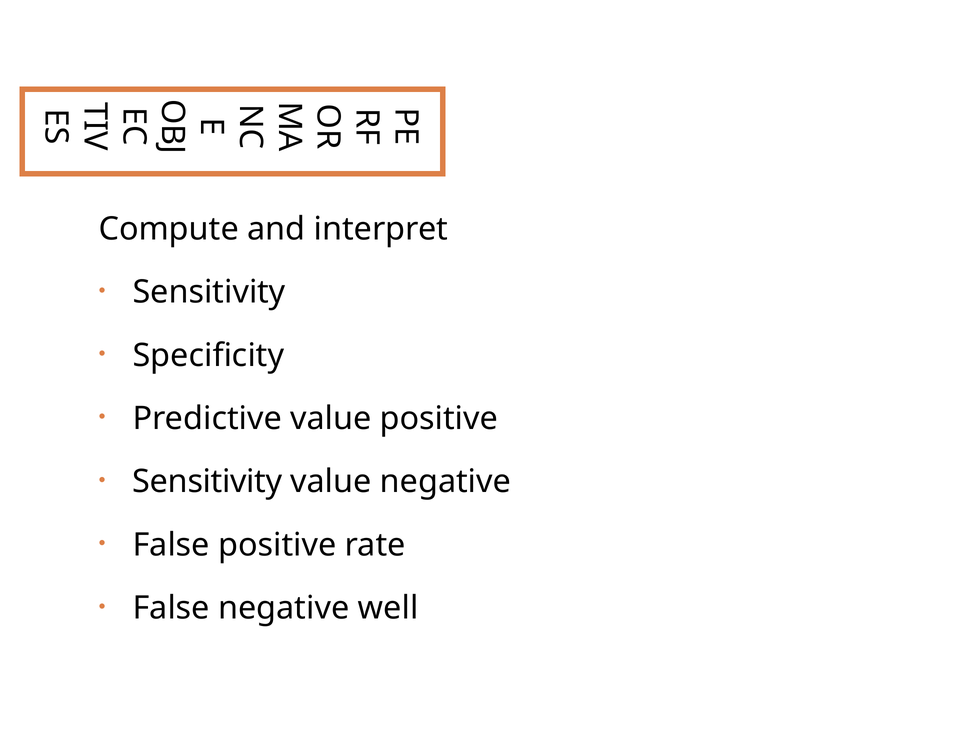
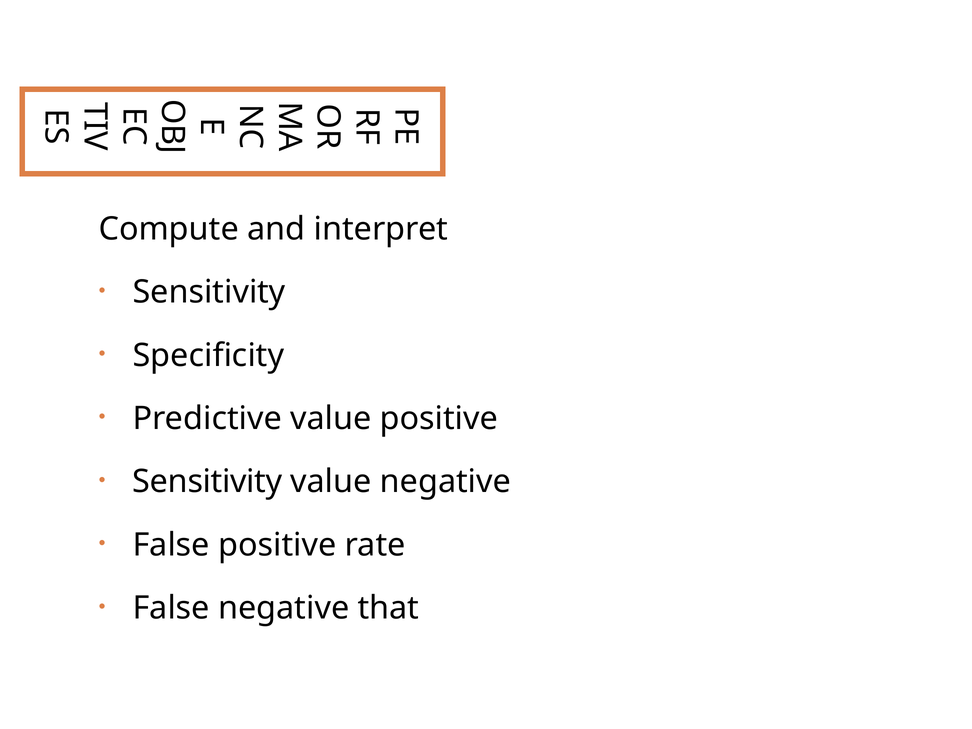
well: well -> that
